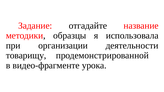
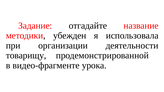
образцы: образцы -> убежден
